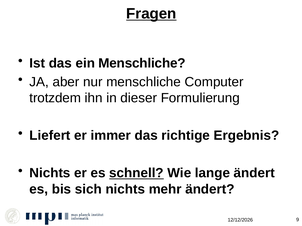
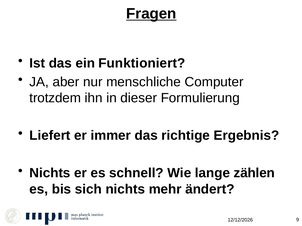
ein Menschliche: Menschliche -> Funktioniert
schnell underline: present -> none
lange ändert: ändert -> zählen
